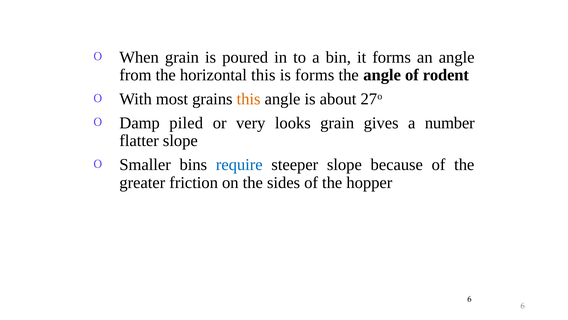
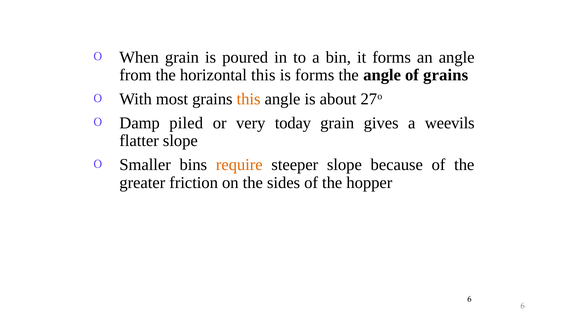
of rodent: rodent -> grains
looks: looks -> today
number: number -> weevils
require colour: blue -> orange
